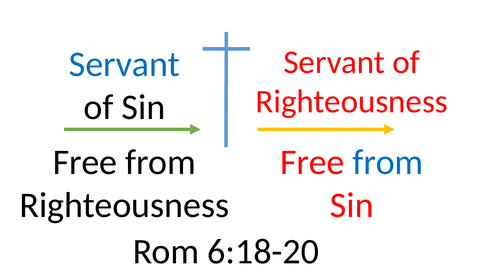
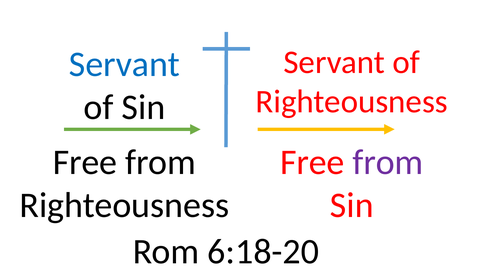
from at (388, 162) colour: blue -> purple
